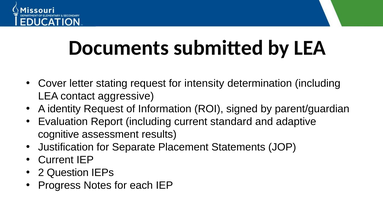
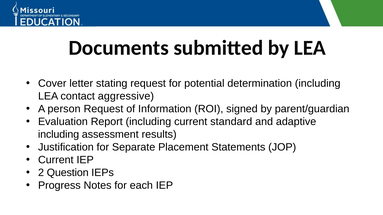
intensity: intensity -> potential
identity: identity -> person
cognitive at (59, 135): cognitive -> including
